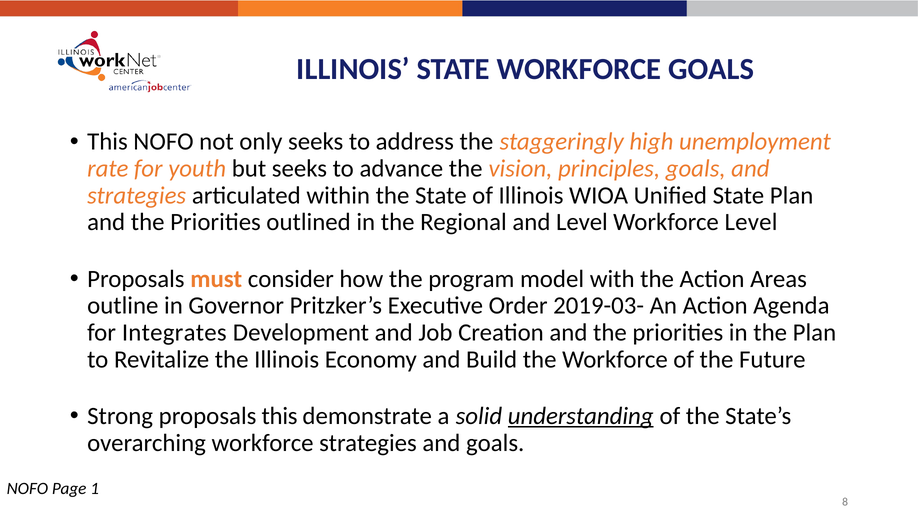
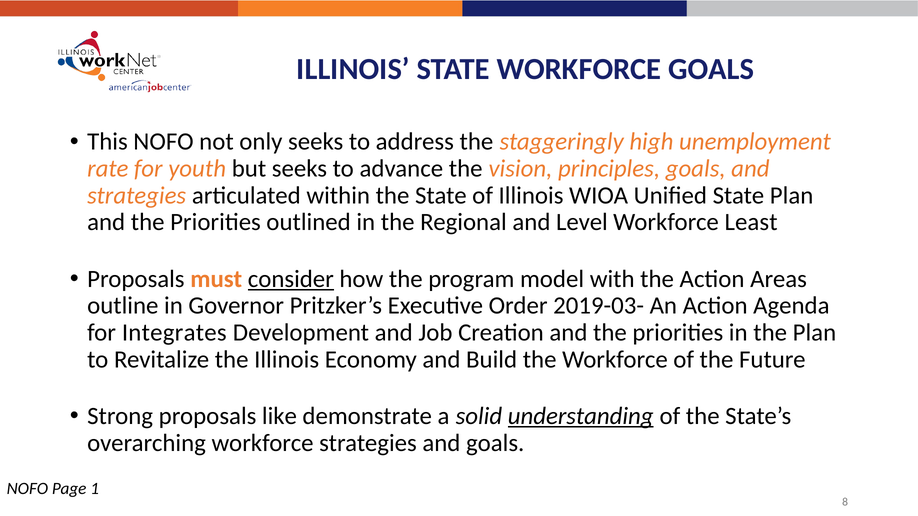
Workforce Level: Level -> Least
consider underline: none -> present
proposals this: this -> like
